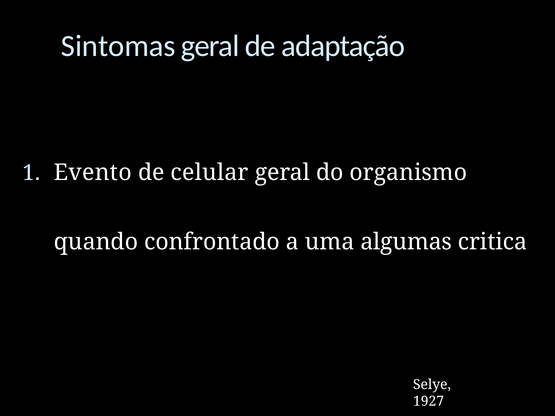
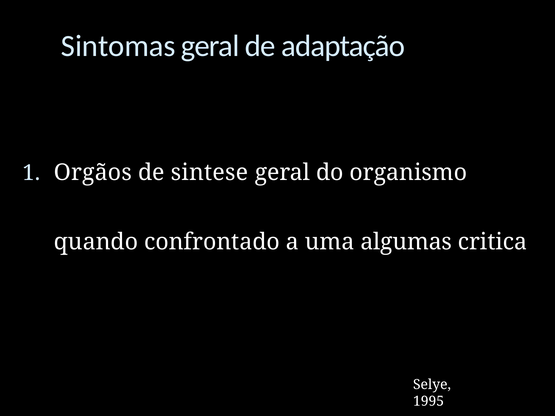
Evento: Evento -> Orgãos
celular: celular -> sintese
1927: 1927 -> 1995
